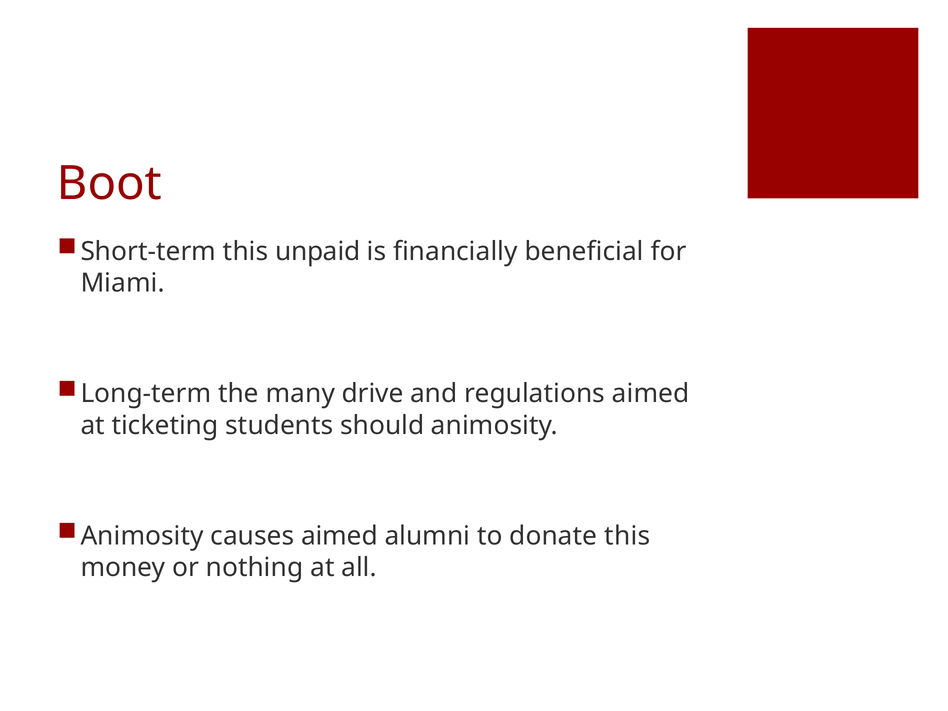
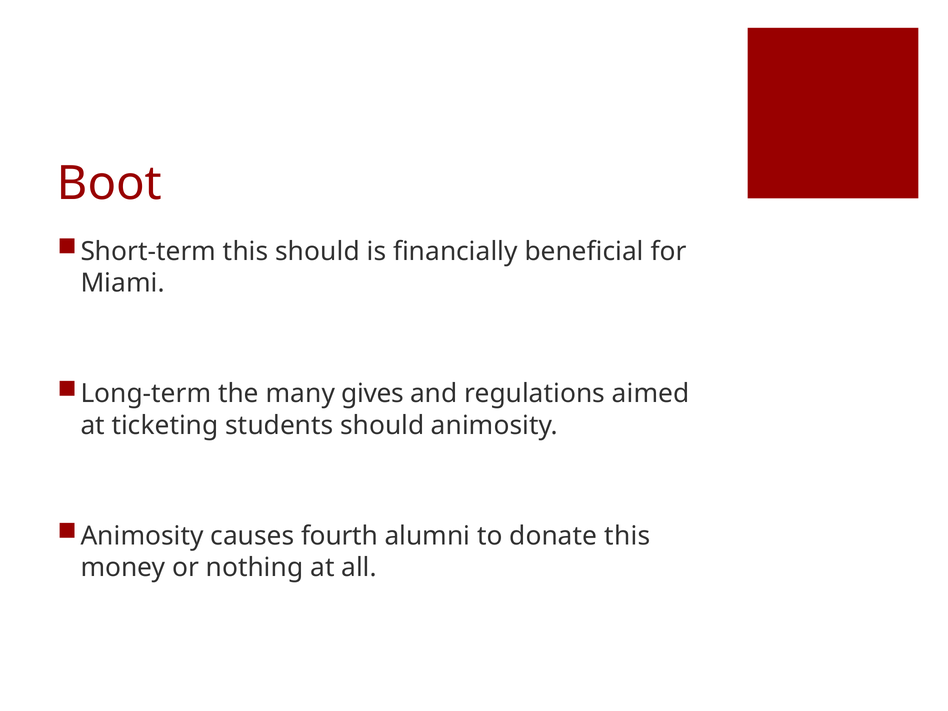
this unpaid: unpaid -> should
drive: drive -> gives
causes aimed: aimed -> fourth
